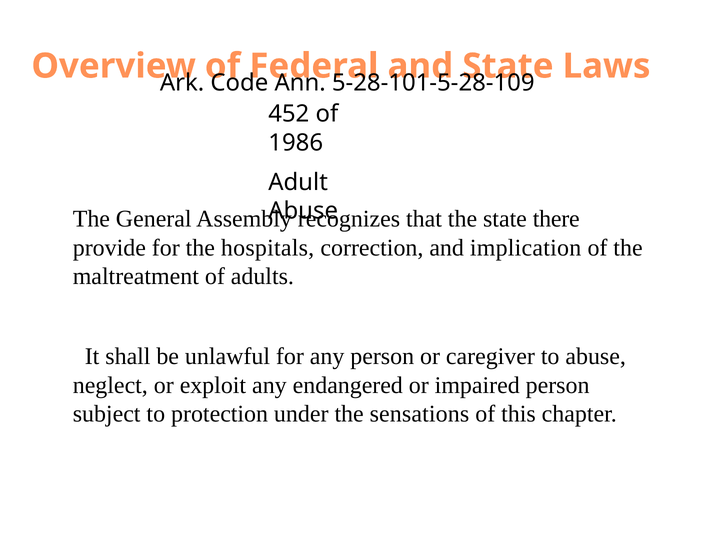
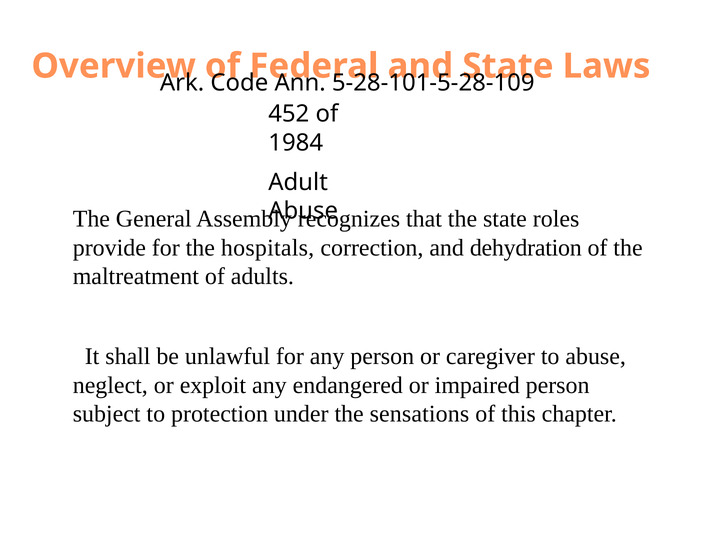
1986: 1986 -> 1984
there: there -> roles
implication: implication -> dehydration
